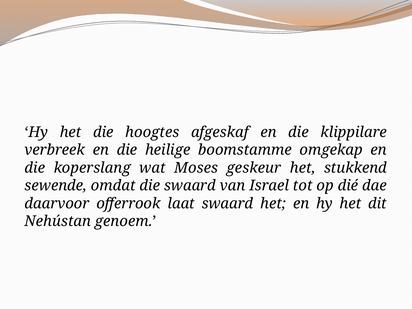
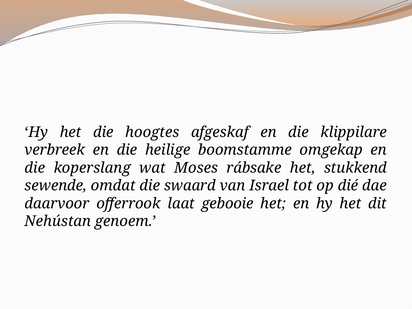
geskeur: geskeur -> rábsake
laat swaard: swaard -> gebooie
